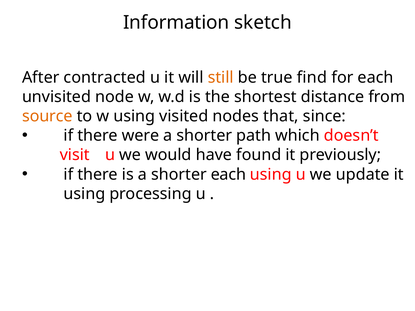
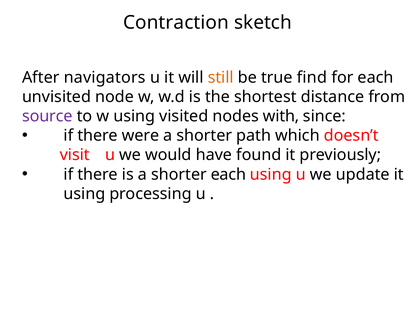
Information: Information -> Contraction
contracted: contracted -> navigators
source colour: orange -> purple
that: that -> with
